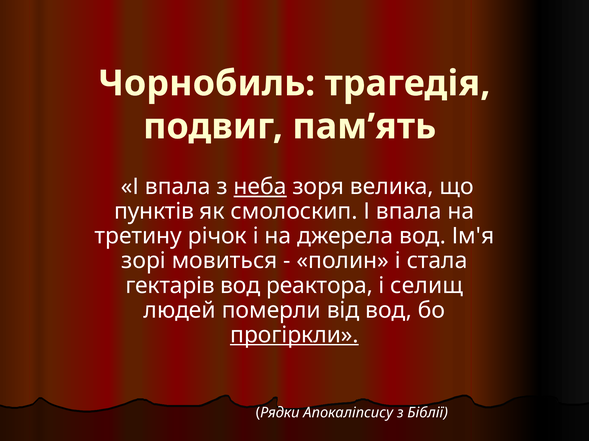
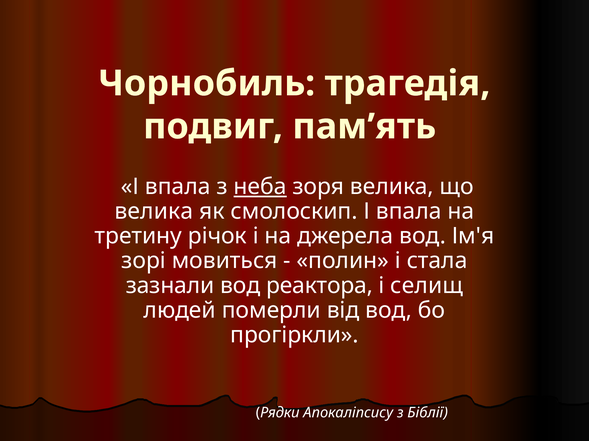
пунктів at (154, 212): пунктів -> велика
гектарів: гектарів -> зазнали
прогіркли underline: present -> none
